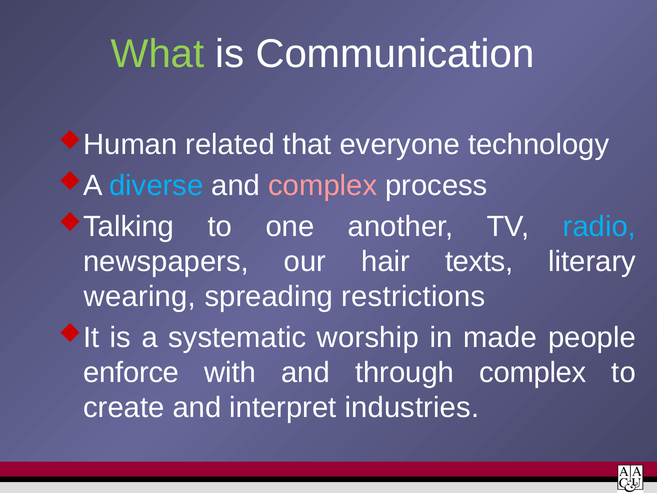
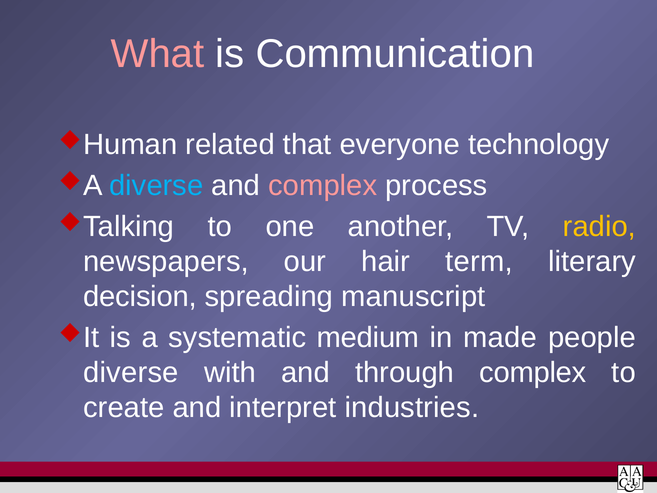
What colour: light green -> pink
radio colour: light blue -> yellow
texts: texts -> term
wearing: wearing -> decision
restrictions: restrictions -> manuscript
worship: worship -> medium
enforce at (131, 373): enforce -> diverse
